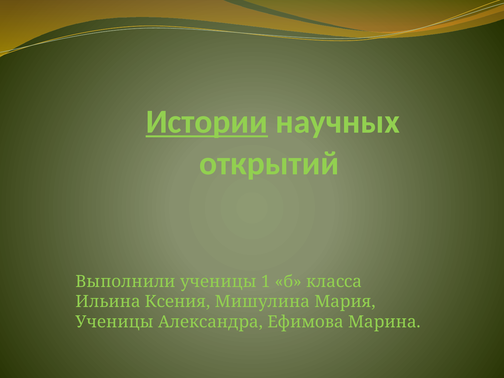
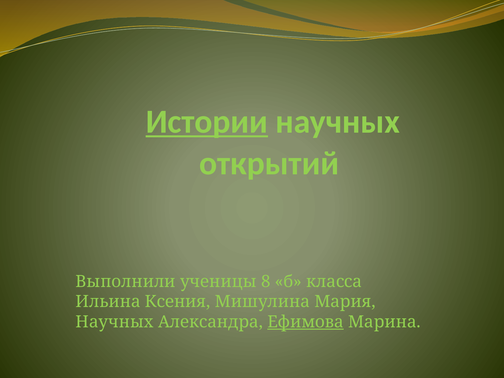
1: 1 -> 8
Ученицы at (115, 322): Ученицы -> Научных
Ефимова underline: none -> present
